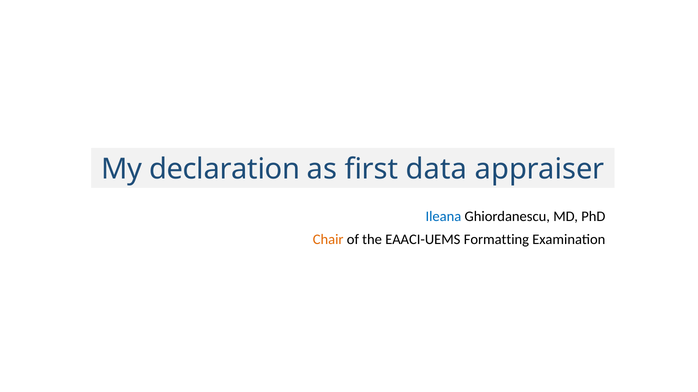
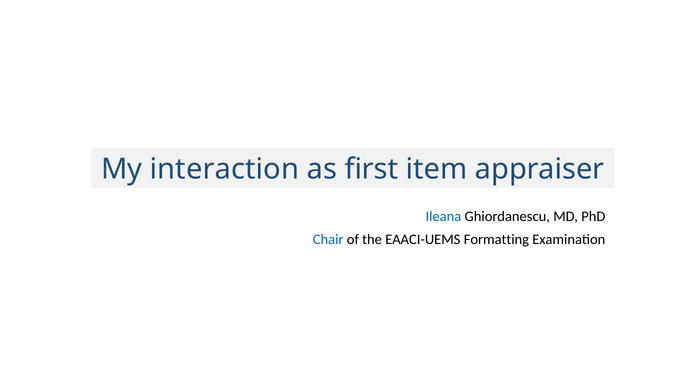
declaration: declaration -> interaction
data: data -> item
Chair colour: orange -> blue
